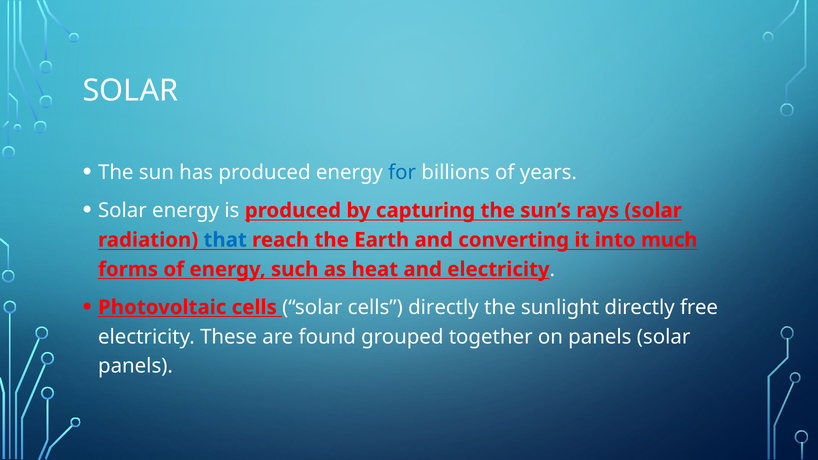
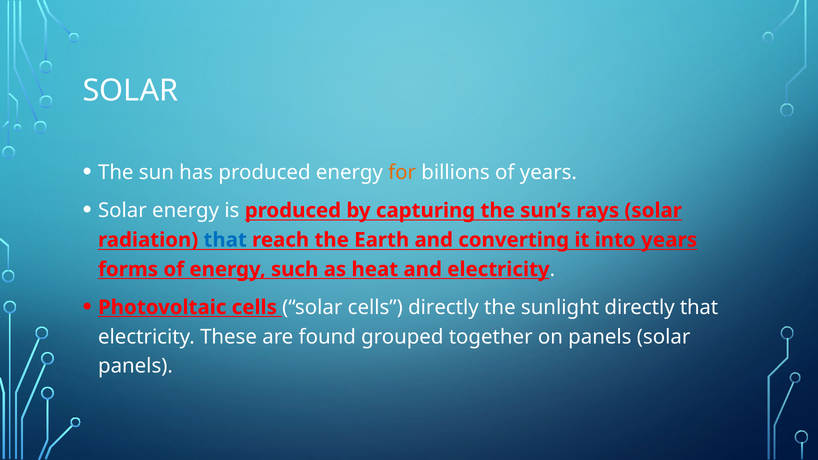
for colour: blue -> orange
into much: much -> years
directly free: free -> that
